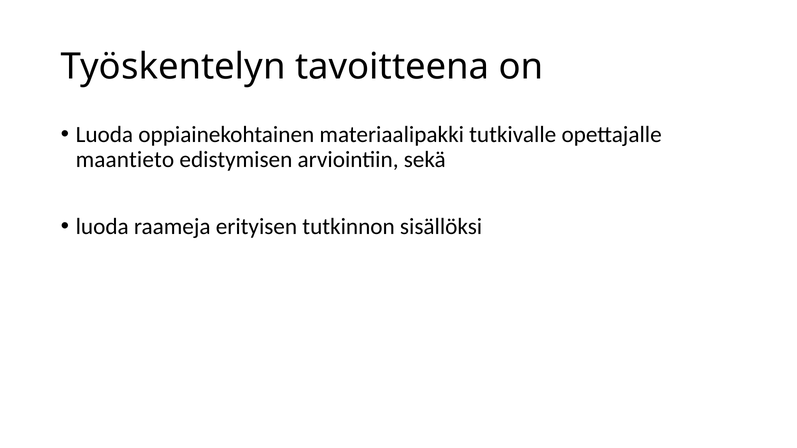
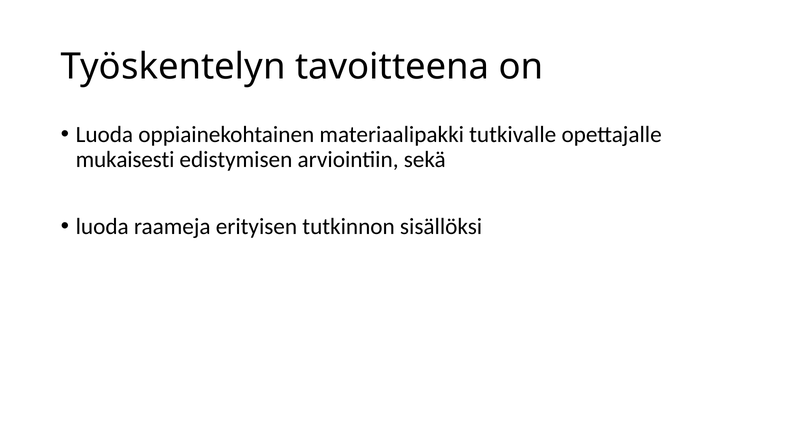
maantieto: maantieto -> mukaisesti
